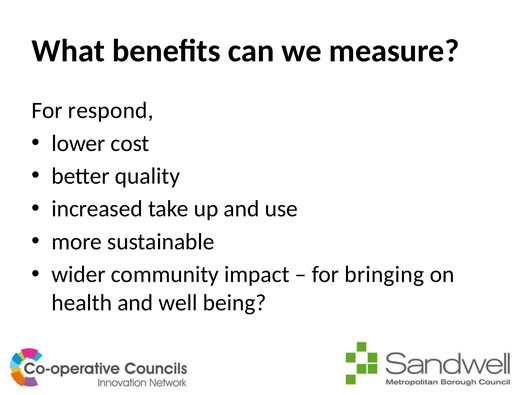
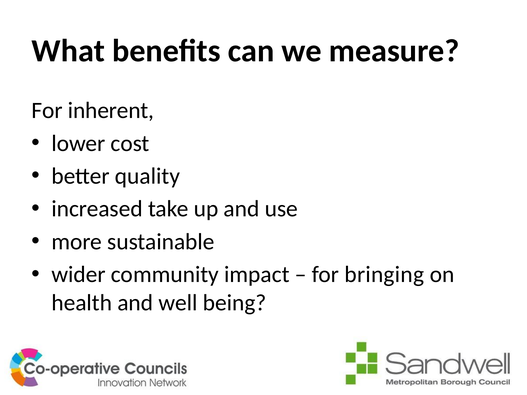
respond: respond -> inherent
